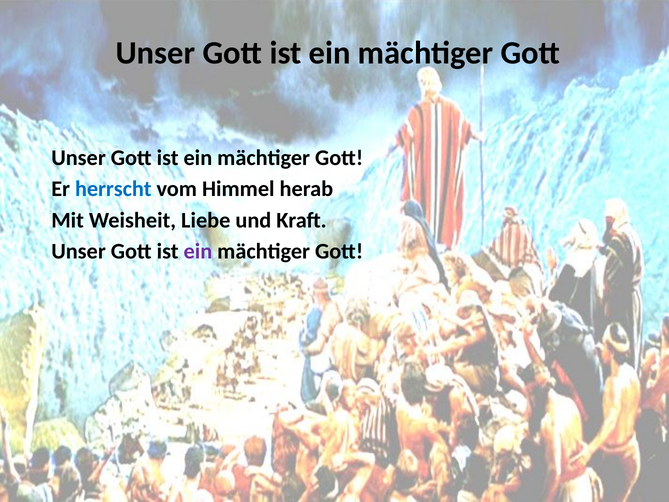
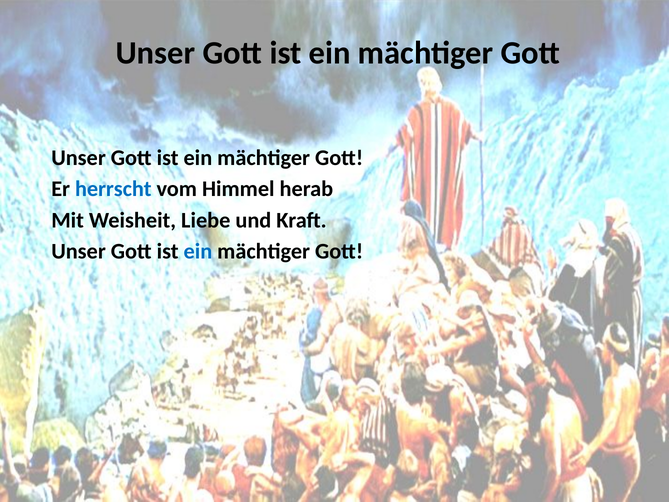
ein at (198, 251) colour: purple -> blue
